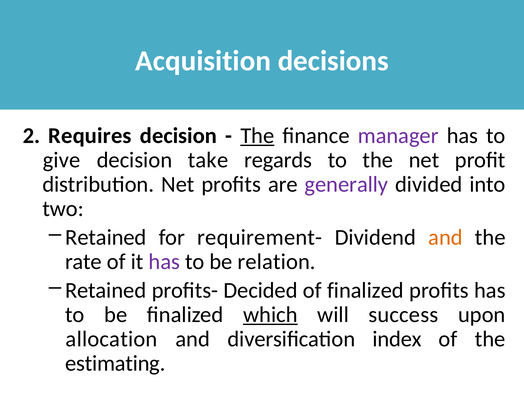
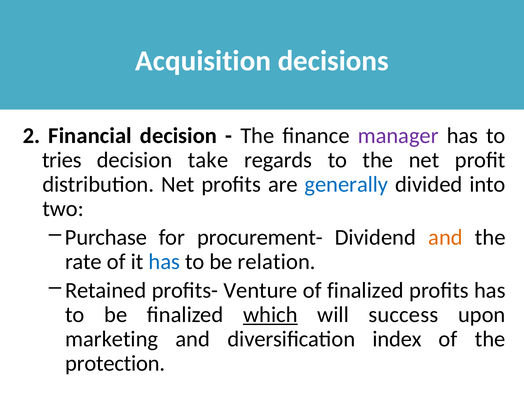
Requires: Requires -> Financial
The at (257, 136) underline: present -> none
give: give -> tries
generally colour: purple -> blue
Retained at (106, 237): Retained -> Purchase
requirement-: requirement- -> procurement-
has at (164, 262) colour: purple -> blue
Decided: Decided -> Venture
allocation: allocation -> marketing
estimating: estimating -> protection
